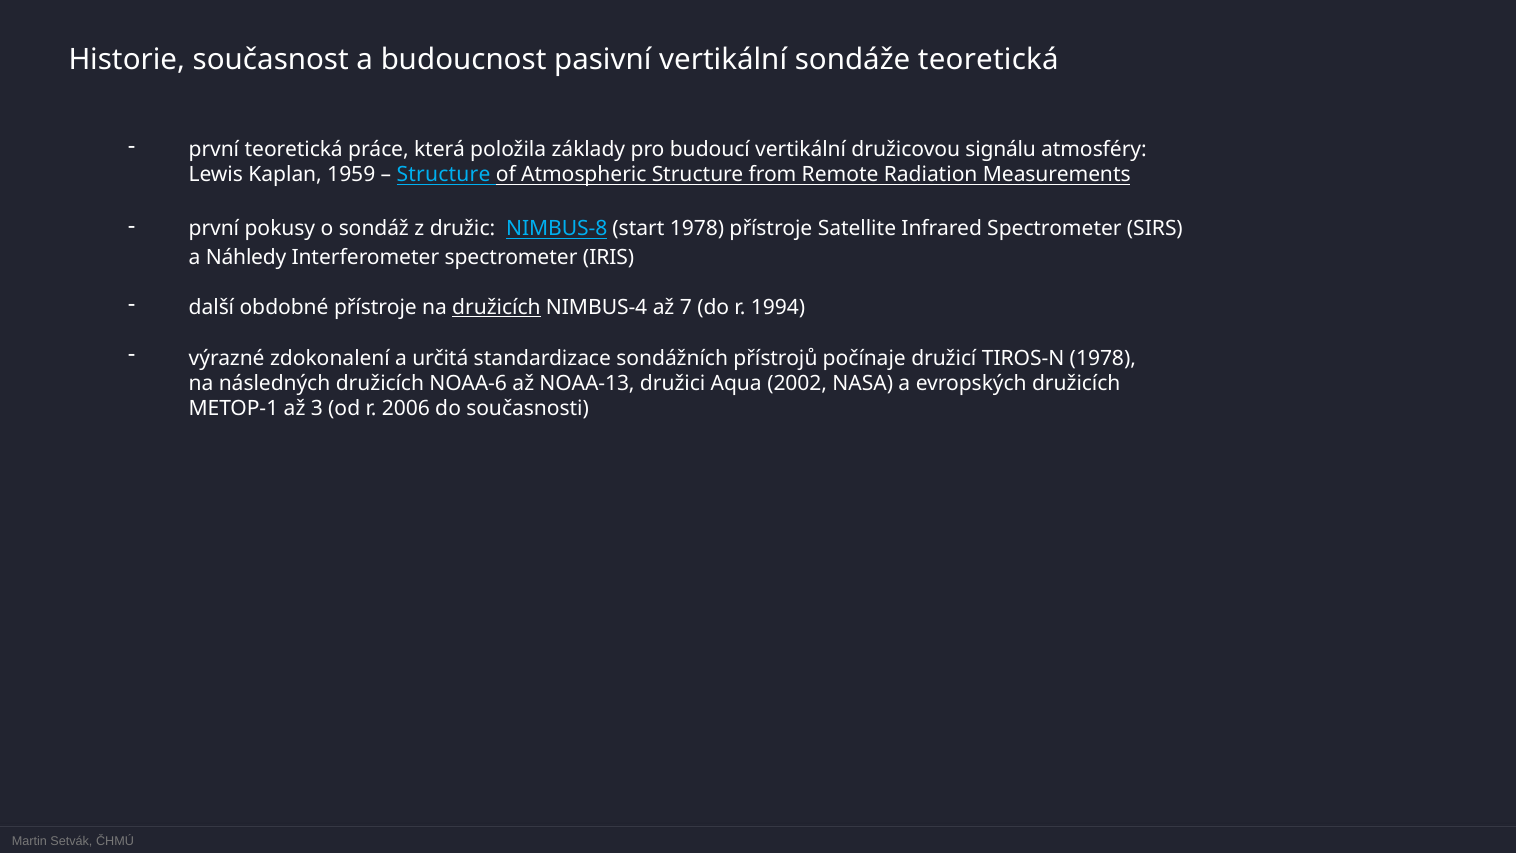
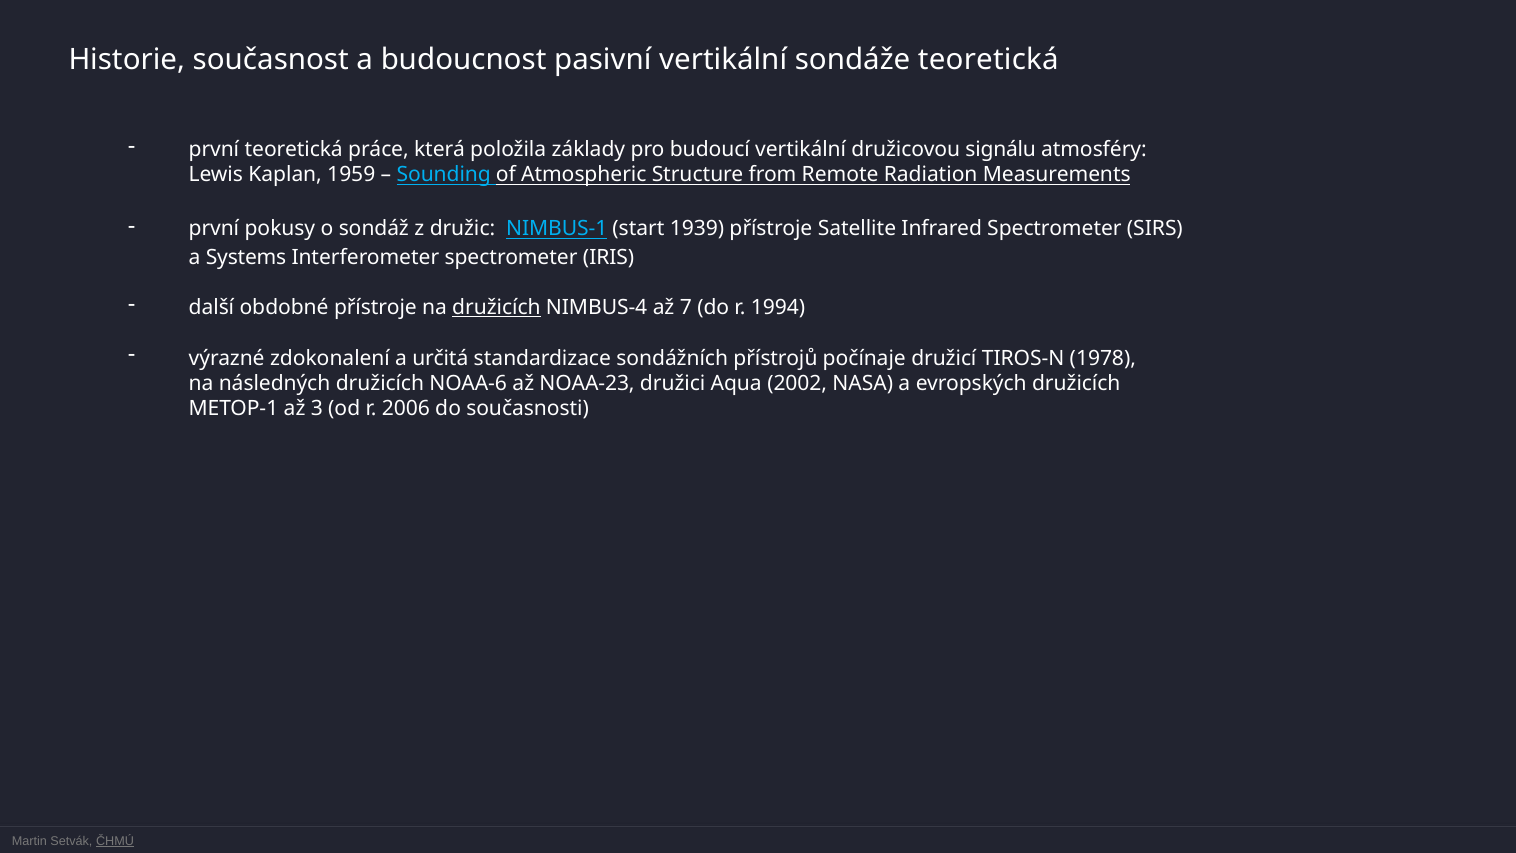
Structure at (444, 175): Structure -> Sounding
NIMBUS-8: NIMBUS-8 -> NIMBUS-1
start 1978: 1978 -> 1939
Náhledy: Náhledy -> Systems
NOAA-13: NOAA-13 -> NOAA-23
ČHMÚ underline: none -> present
